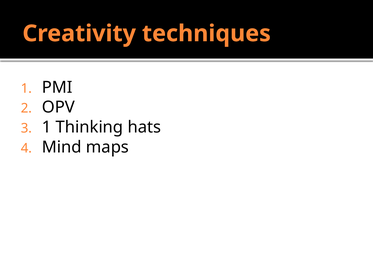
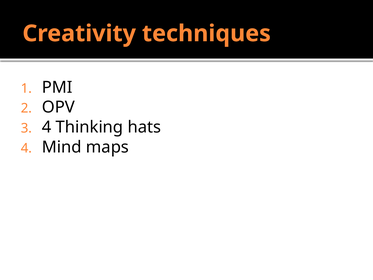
1 at (47, 127): 1 -> 4
